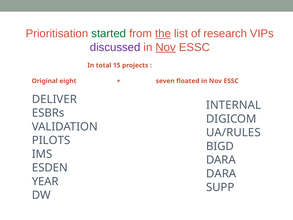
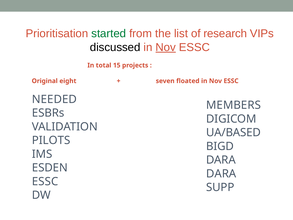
the underline: present -> none
discussed colour: purple -> black
DELIVER: DELIVER -> NEEDED
INTERNAL: INTERNAL -> MEMBERS
UA/RULES: UA/RULES -> UA/BASED
YEAR at (45, 181): YEAR -> ESSC
